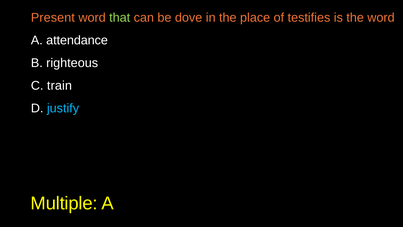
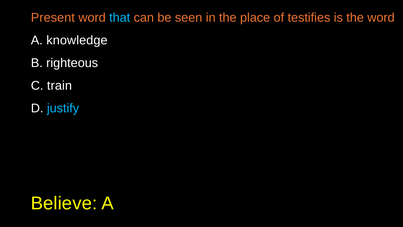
that colour: light green -> light blue
dove: dove -> seen
attendance: attendance -> knowledge
Multiple: Multiple -> Believe
